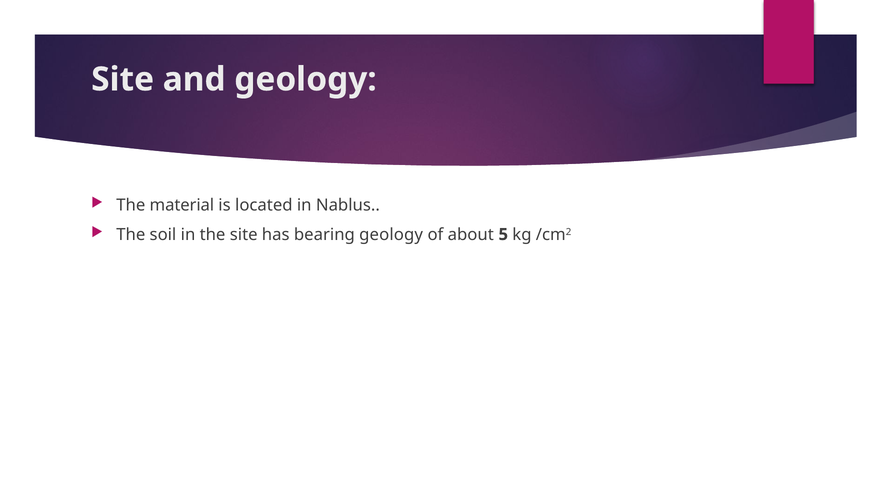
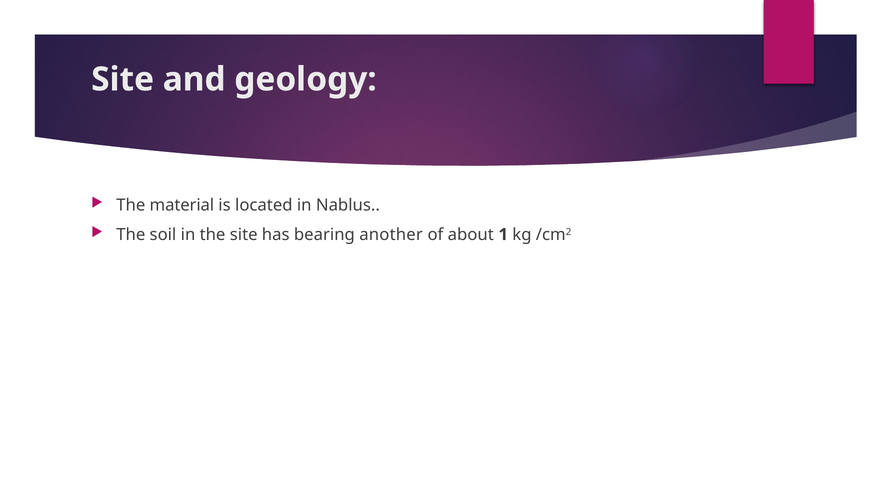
bearing geology: geology -> another
5: 5 -> 1
